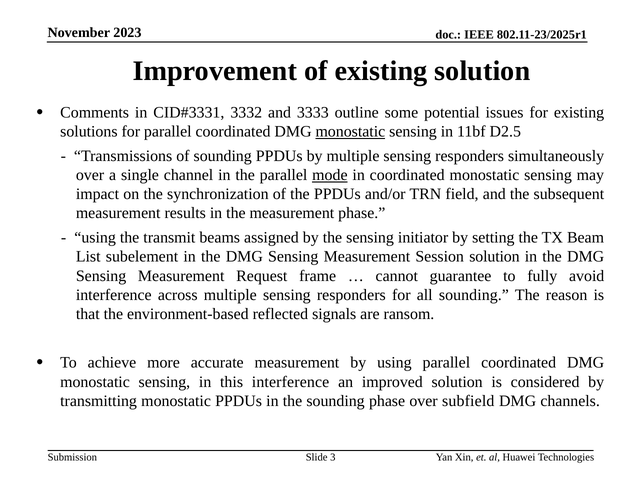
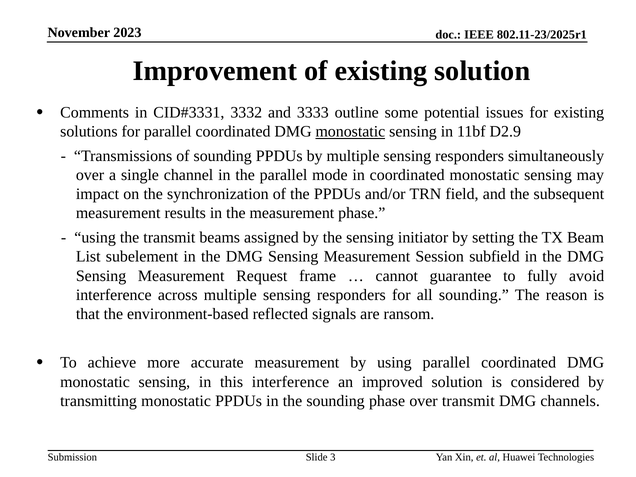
D2.5: D2.5 -> D2.9
mode underline: present -> none
Session solution: solution -> subfield
over subfield: subfield -> transmit
